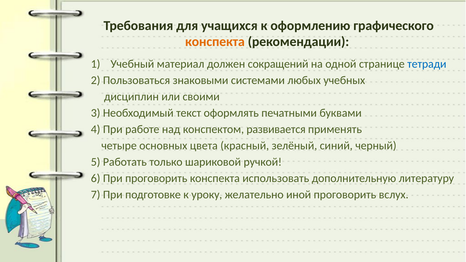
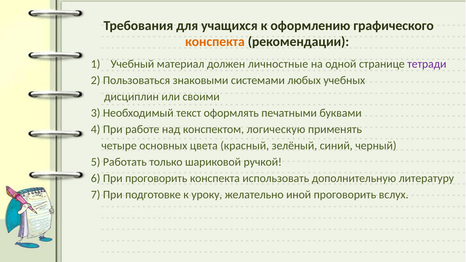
сокращений: сокращений -> личностные
тетради colour: blue -> purple
развивается: развивается -> логическую
